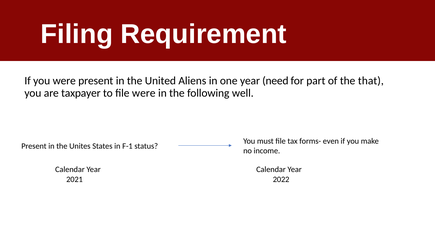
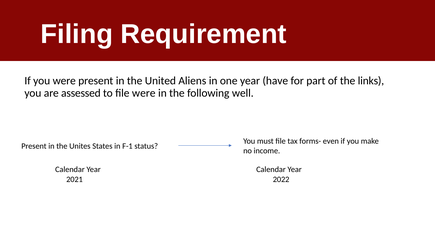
need: need -> have
that: that -> links
taxpayer: taxpayer -> assessed
